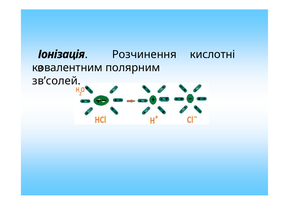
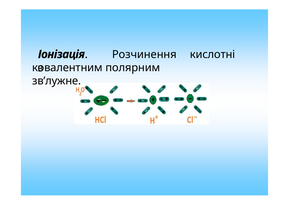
зв’солей: зв’солей -> зв’лужне
